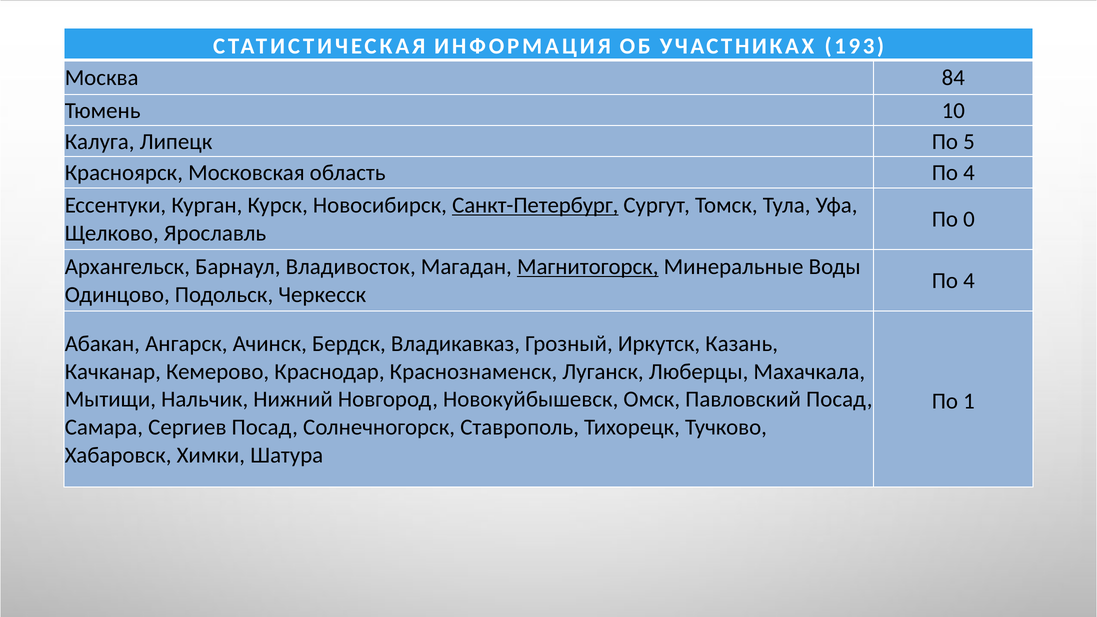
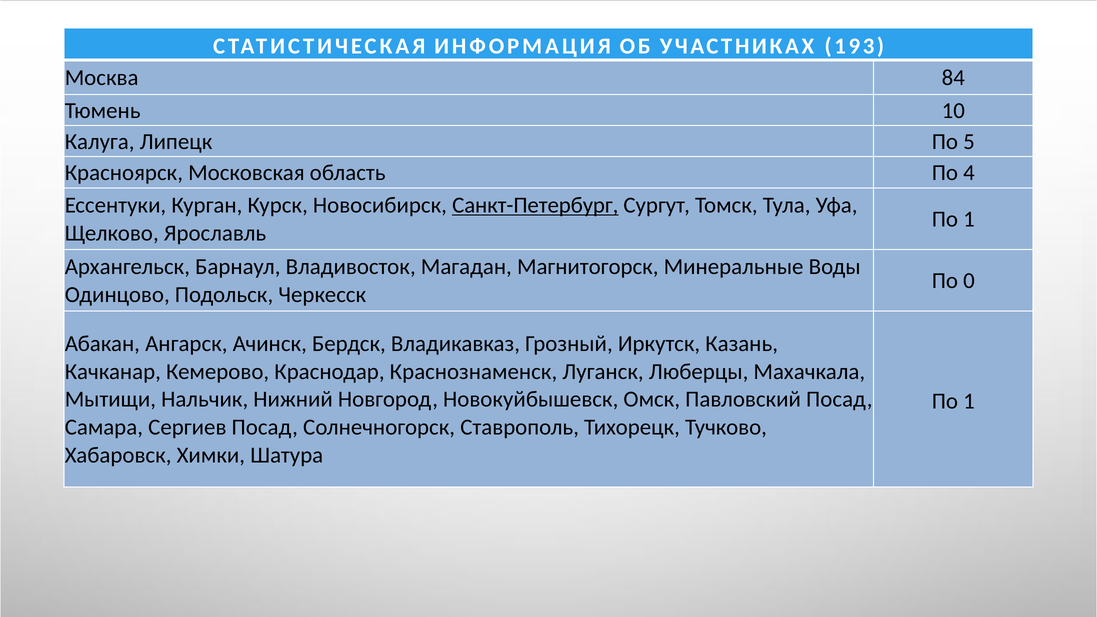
0 at (969, 219): 0 -> 1
Магнитогорск underline: present -> none
4 at (969, 281): 4 -> 0
